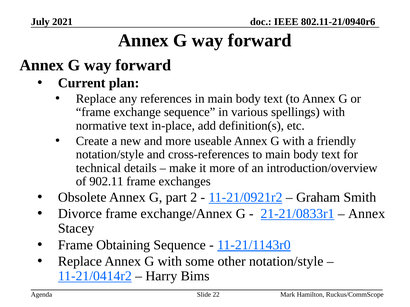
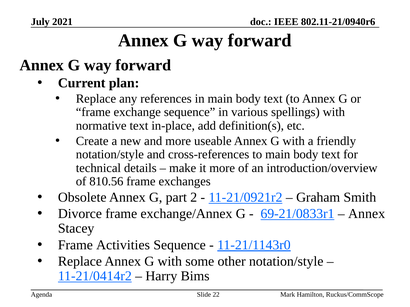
902.11: 902.11 -> 810.56
21-21/0833r1: 21-21/0833r1 -> 69-21/0833r1
Obtaining: Obtaining -> Activities
